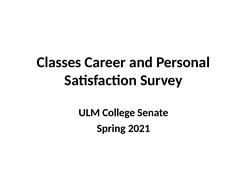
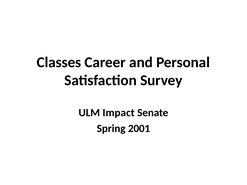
College: College -> Impact
2021: 2021 -> 2001
